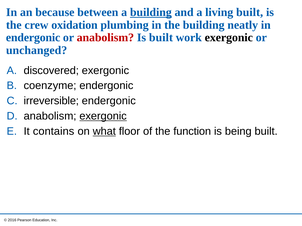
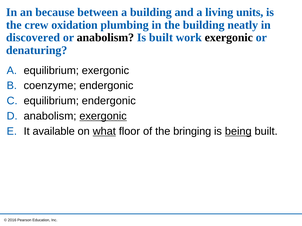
building at (151, 12) underline: present -> none
living built: built -> units
endergonic at (33, 38): endergonic -> discovered
anabolism at (105, 38) colour: red -> black
unchanged: unchanged -> denaturing
A discovered: discovered -> equilibrium
irreversible at (51, 101): irreversible -> equilibrium
contains: contains -> available
function: function -> bringing
being underline: none -> present
